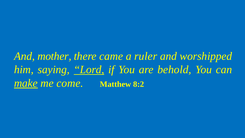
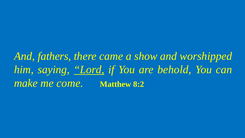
mother: mother -> fathers
ruler: ruler -> show
make underline: present -> none
